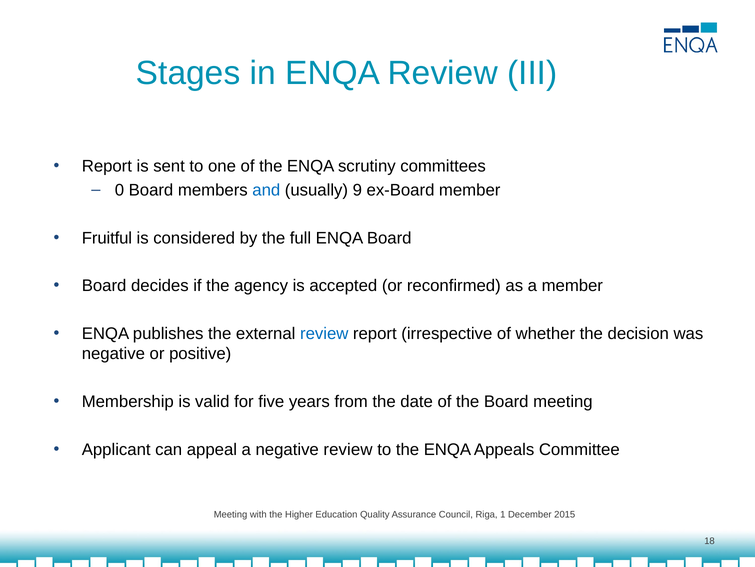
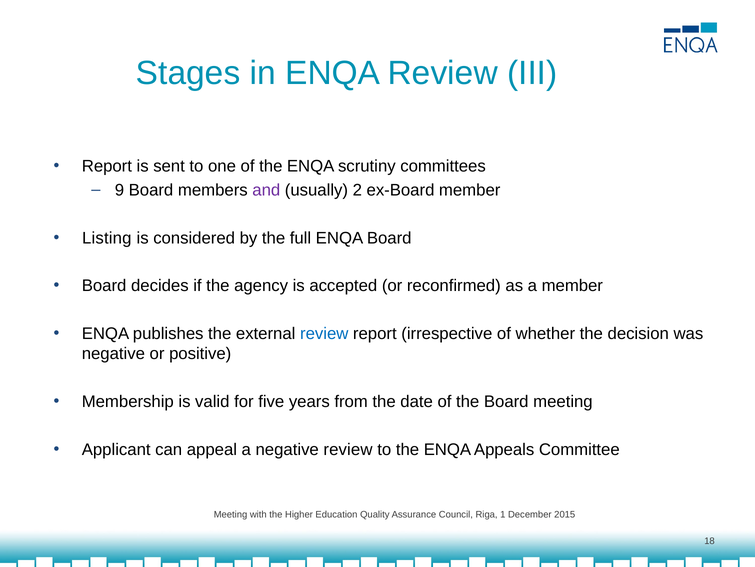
0: 0 -> 9
and colour: blue -> purple
9: 9 -> 2
Fruitful: Fruitful -> Listing
